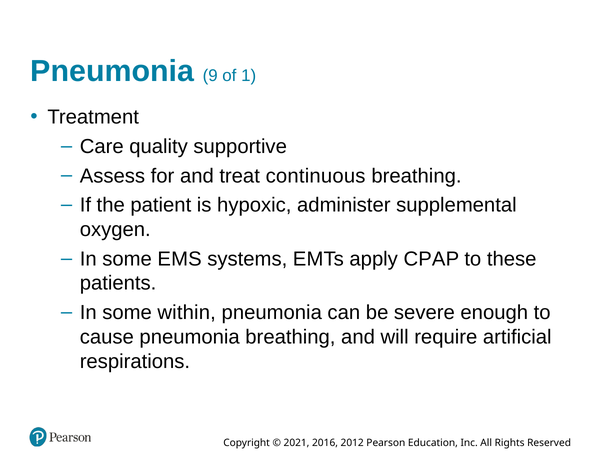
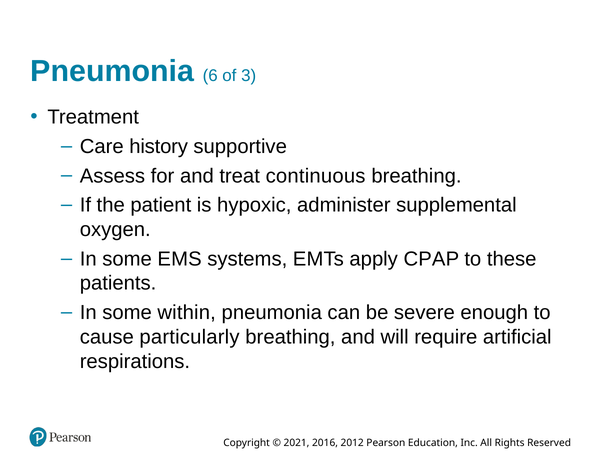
9: 9 -> 6
1: 1 -> 3
quality: quality -> history
cause pneumonia: pneumonia -> particularly
